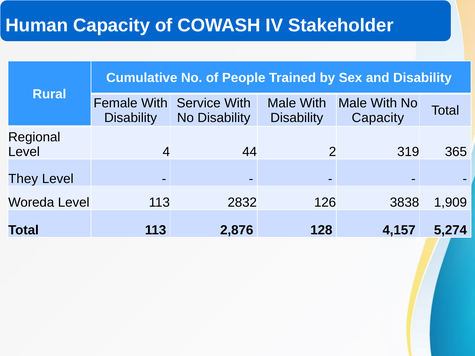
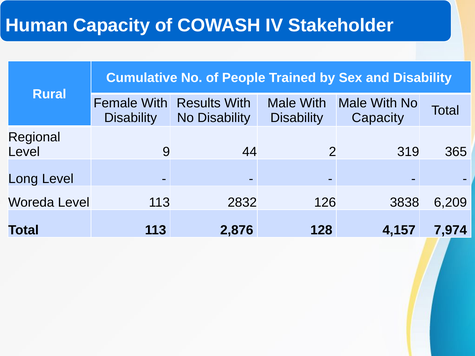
Service: Service -> Results
4: 4 -> 9
They: They -> Long
1,909: 1,909 -> 6,209
5,274: 5,274 -> 7,974
